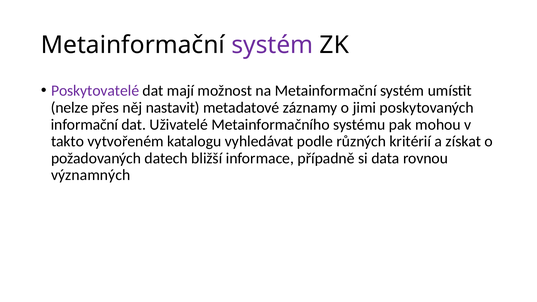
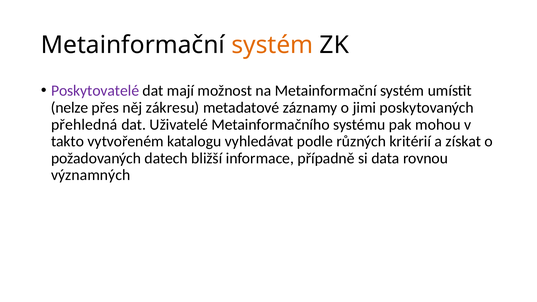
systém at (272, 45) colour: purple -> orange
nastavit: nastavit -> zákresu
informační: informační -> přehledná
